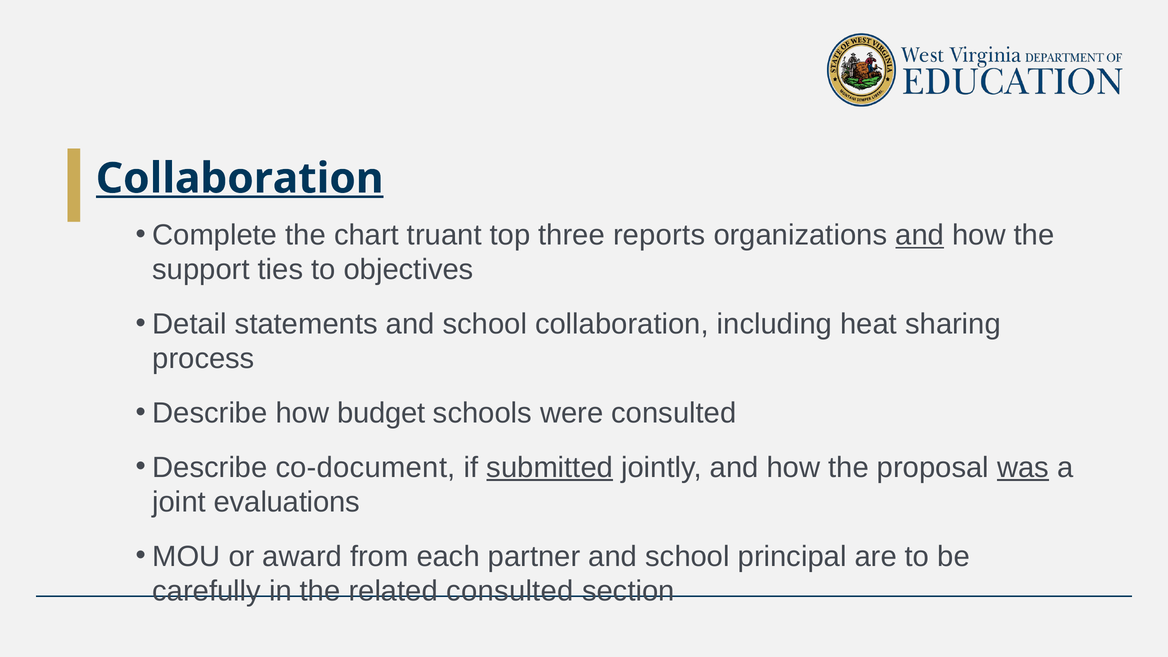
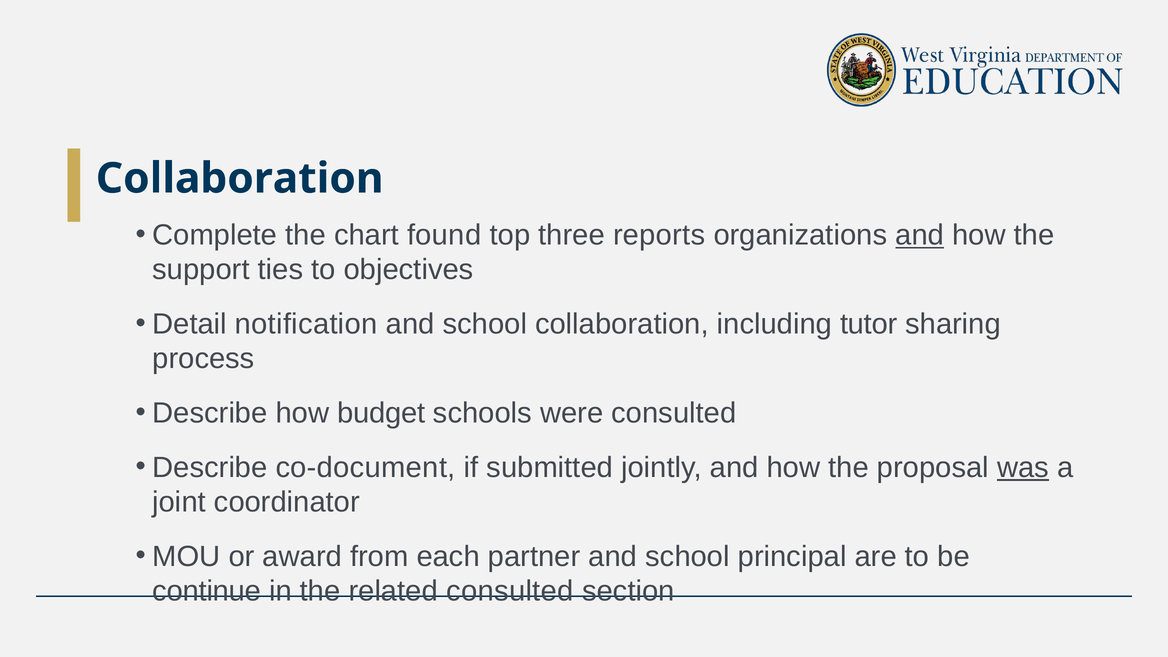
Collaboration at (240, 179) underline: present -> none
truant: truant -> found
statements: statements -> notification
heat: heat -> tutor
submitted underline: present -> none
evaluations: evaluations -> coordinator
carefully: carefully -> continue
